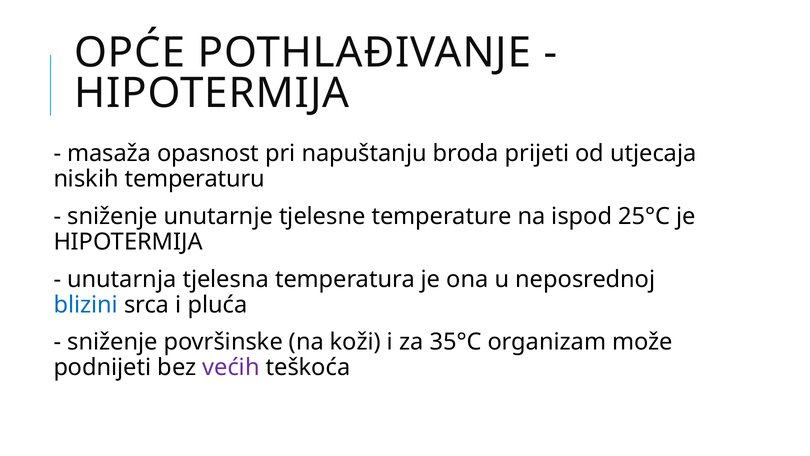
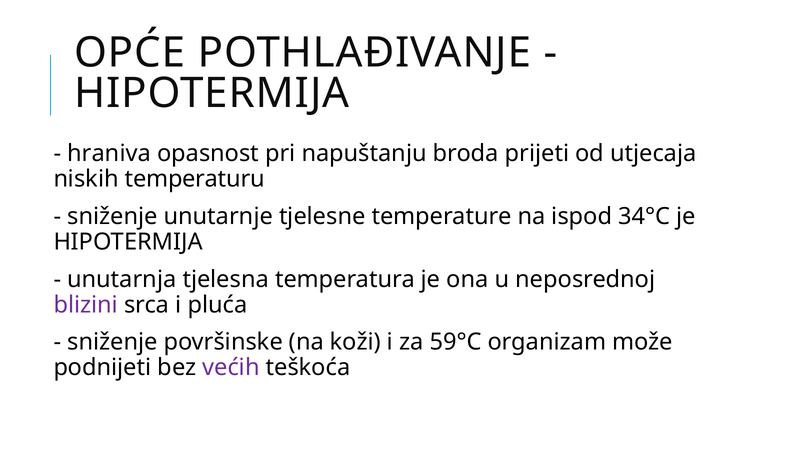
masaža: masaža -> hraniva
25°C: 25°C -> 34°C
blizini colour: blue -> purple
35°C: 35°C -> 59°C
